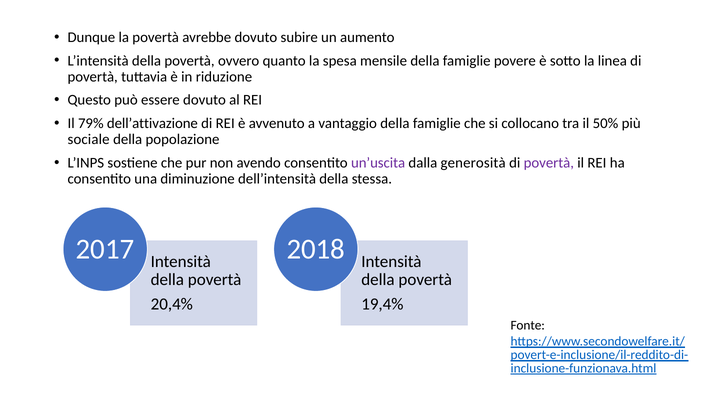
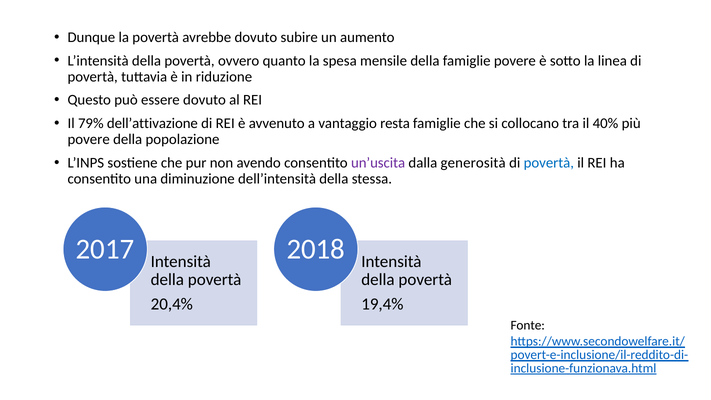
vantaggio della: della -> resta
50%: 50% -> 40%
sociale at (89, 139): sociale -> povere
povertà at (549, 163) colour: purple -> blue
